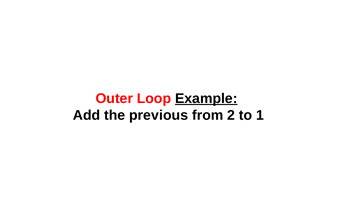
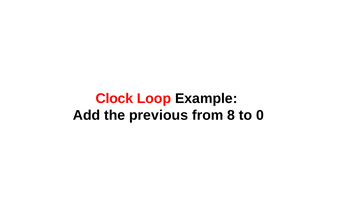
Outer: Outer -> Clock
Example underline: present -> none
2: 2 -> 8
1: 1 -> 0
